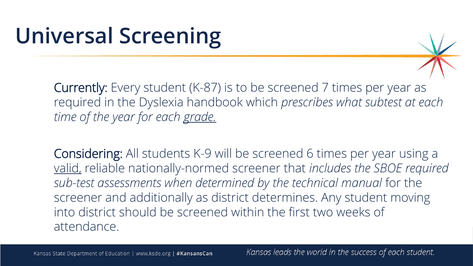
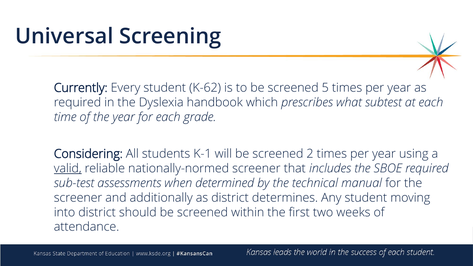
K-87: K-87 -> K-62
7: 7 -> 5
grade underline: present -> none
K-9: K-9 -> K-1
6: 6 -> 2
